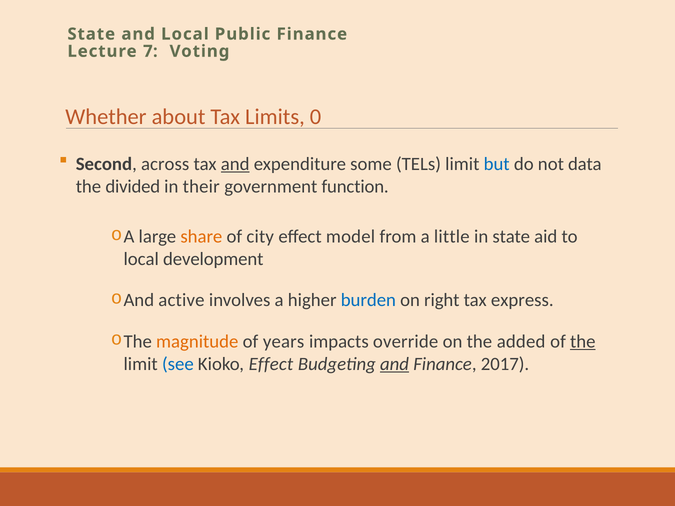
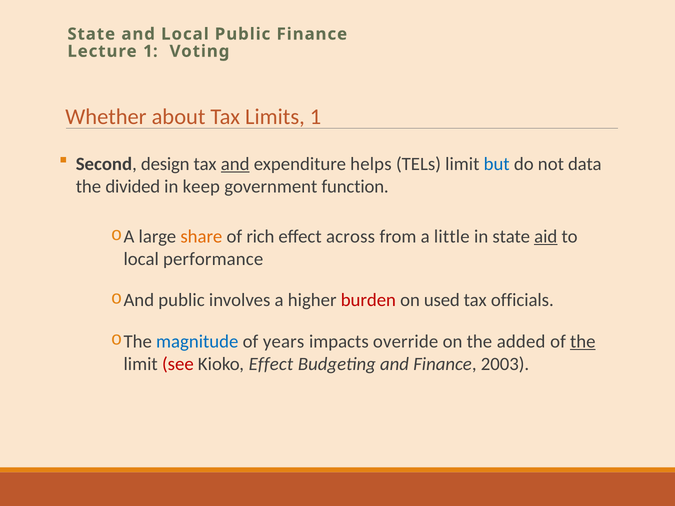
Lecture 7: 7 -> 1
Limits 0: 0 -> 1
across: across -> design
some: some -> helps
their: their -> keep
city: city -> rich
model: model -> across
aid underline: none -> present
development: development -> performance
And active: active -> public
burden colour: blue -> red
right: right -> used
express: express -> officials
magnitude colour: orange -> blue
see colour: blue -> red
and at (394, 364) underline: present -> none
2017: 2017 -> 2003
